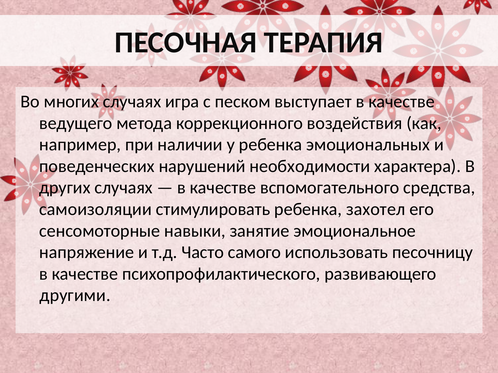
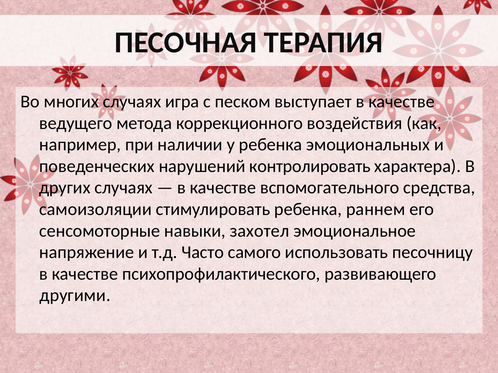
необходимости: необходимости -> контролировать
захотел: захотел -> раннем
занятие: занятие -> захотел
